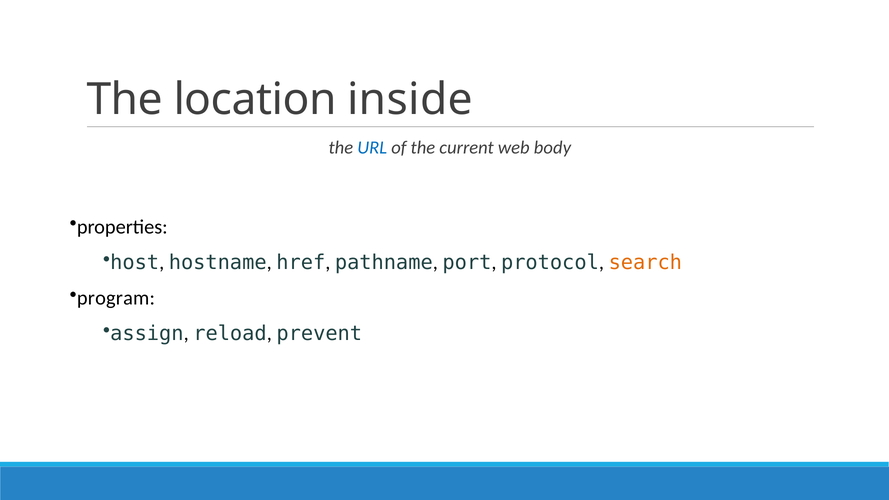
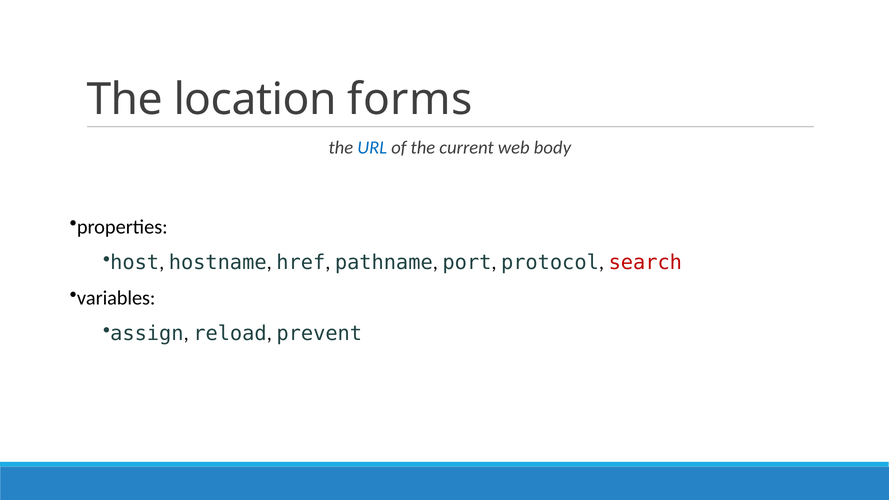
inside: inside -> forms
search colour: orange -> red
program: program -> variables
